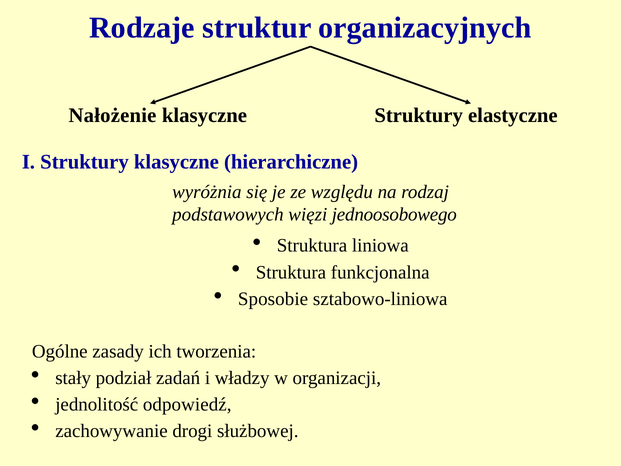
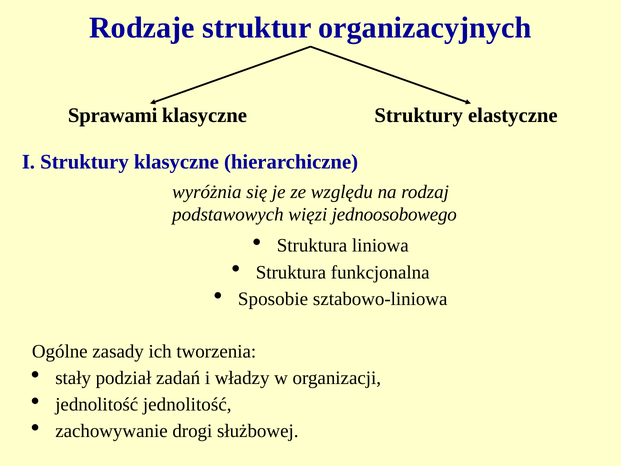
Nałożenie: Nałożenie -> Sprawami
jednolitość odpowiedź: odpowiedź -> jednolitość
